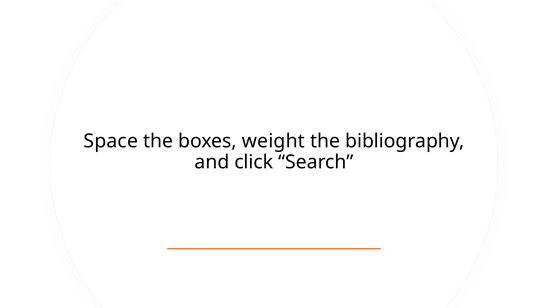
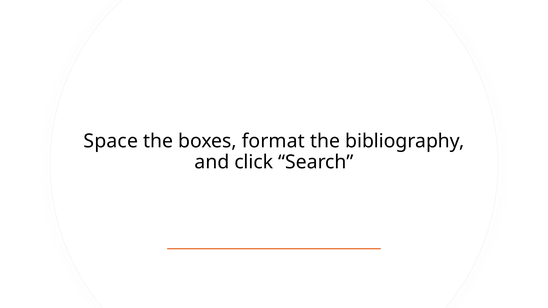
weight: weight -> format
